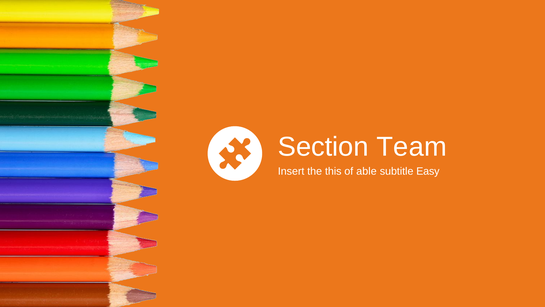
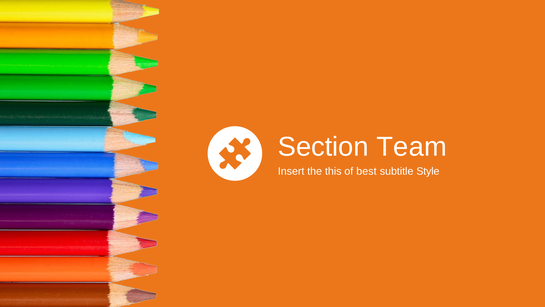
able: able -> best
Easy: Easy -> Style
